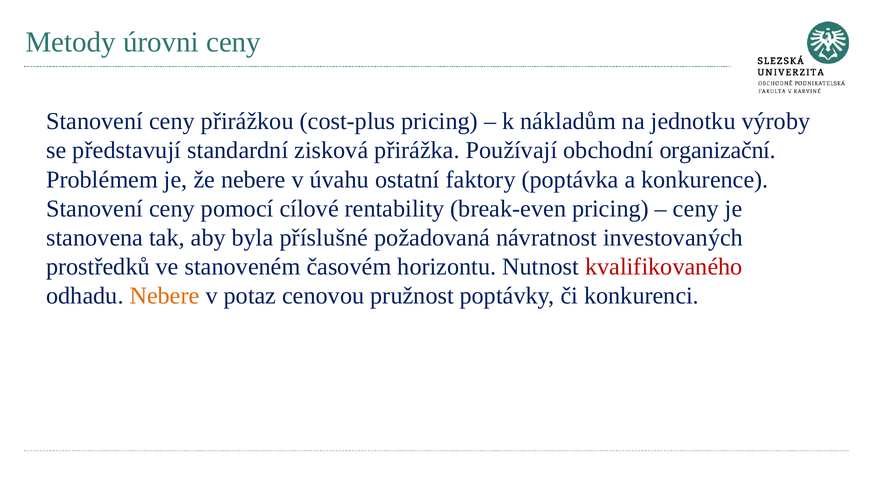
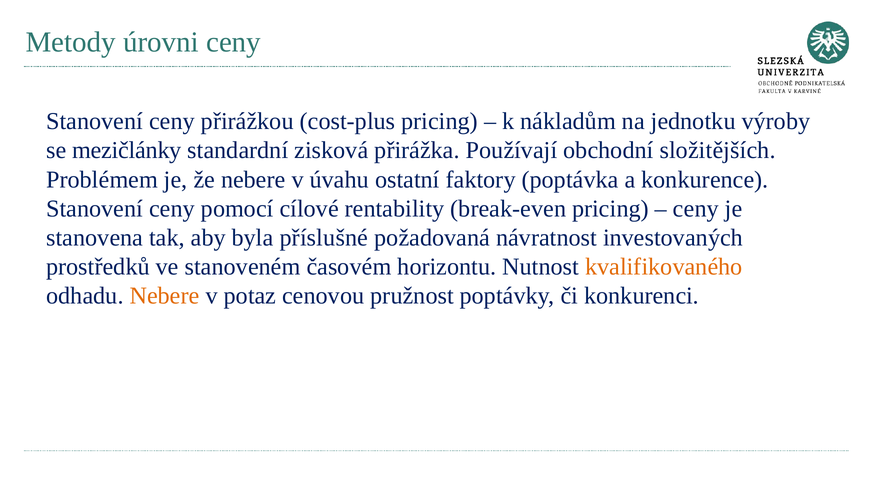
představují: představují -> mezičlánky
organizační: organizační -> složitějších
kvalifikovaného colour: red -> orange
